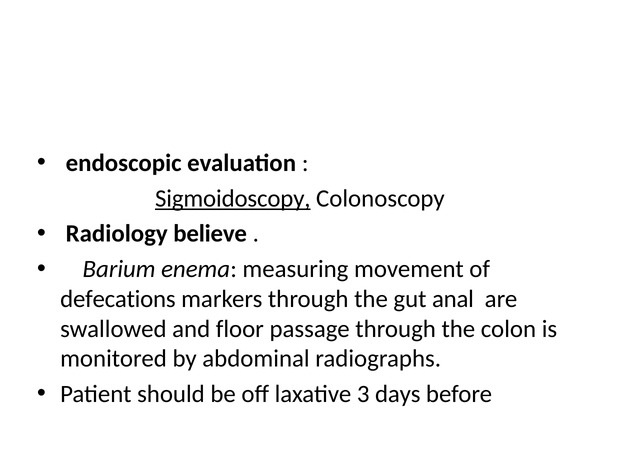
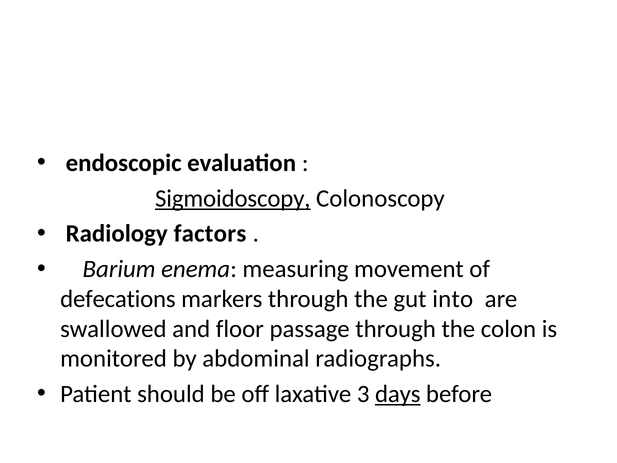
believe: believe -> factors
anal: anal -> into
days underline: none -> present
